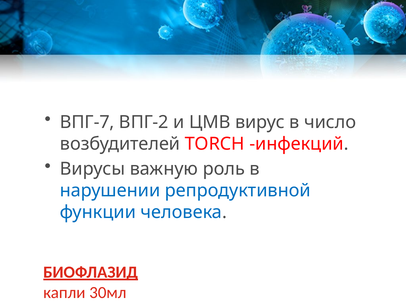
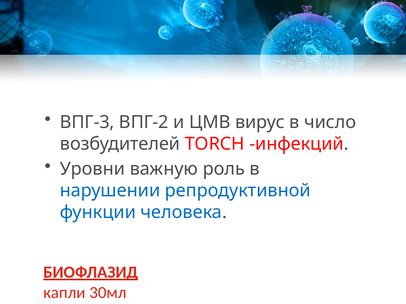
ВПГ-7: ВПГ-7 -> ВПГ-3
Вирусы: Вирусы -> Уровни
